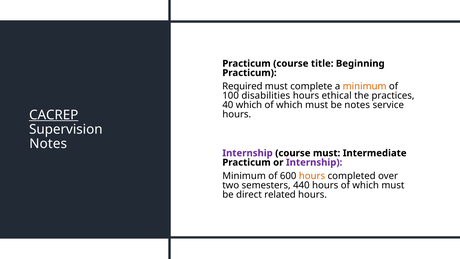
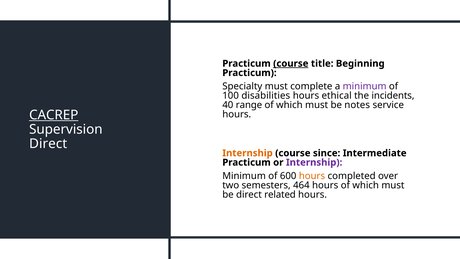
course at (291, 63) underline: none -> present
Required: Required -> Specialty
minimum at (365, 86) colour: orange -> purple
practices: practices -> incidents
40 which: which -> range
Notes at (48, 144): Notes -> Direct
Internship at (248, 153) colour: purple -> orange
course must: must -> since
440: 440 -> 464
